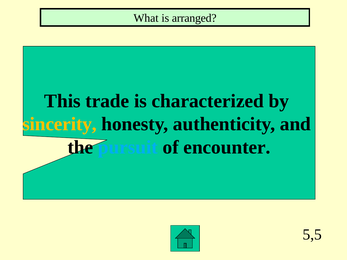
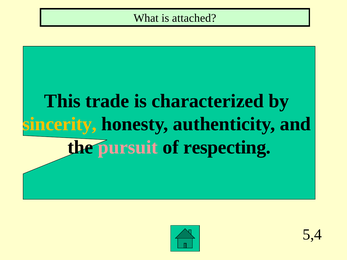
arranged: arranged -> attached
pursuit colour: light blue -> pink
encounter: encounter -> respecting
5,5: 5,5 -> 5,4
